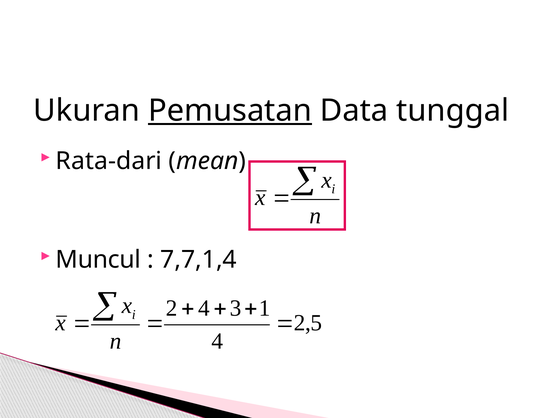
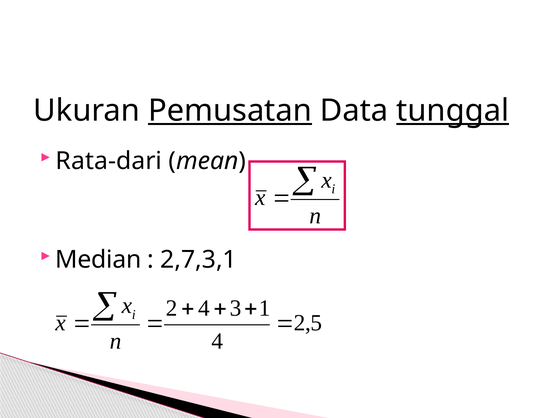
tunggal underline: none -> present
Muncul: Muncul -> Median
7,7,1,4: 7,7,1,4 -> 2,7,3,1
